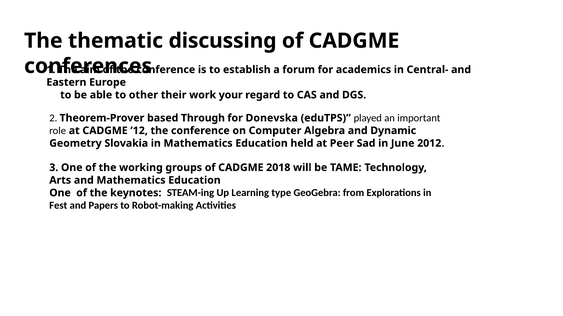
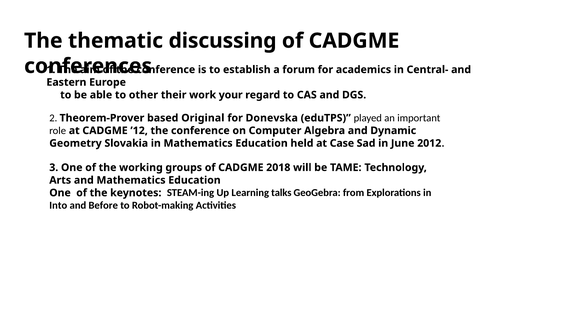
Through: Through -> Original
Peer: Peer -> Case
type: type -> talks
Fest: Fest -> Into
Papers: Papers -> Before
